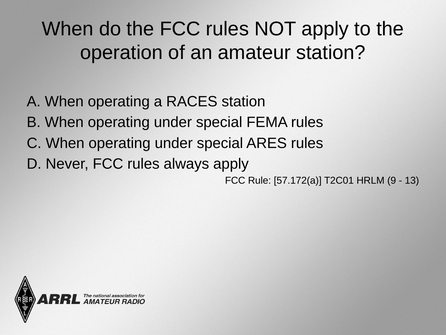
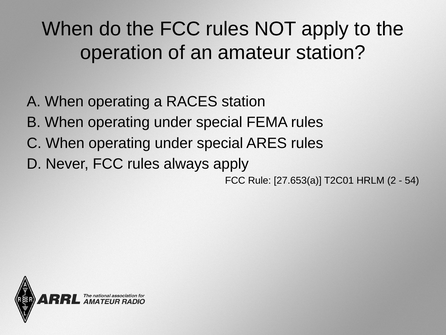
57.172(a: 57.172(a -> 27.653(a
9: 9 -> 2
13: 13 -> 54
